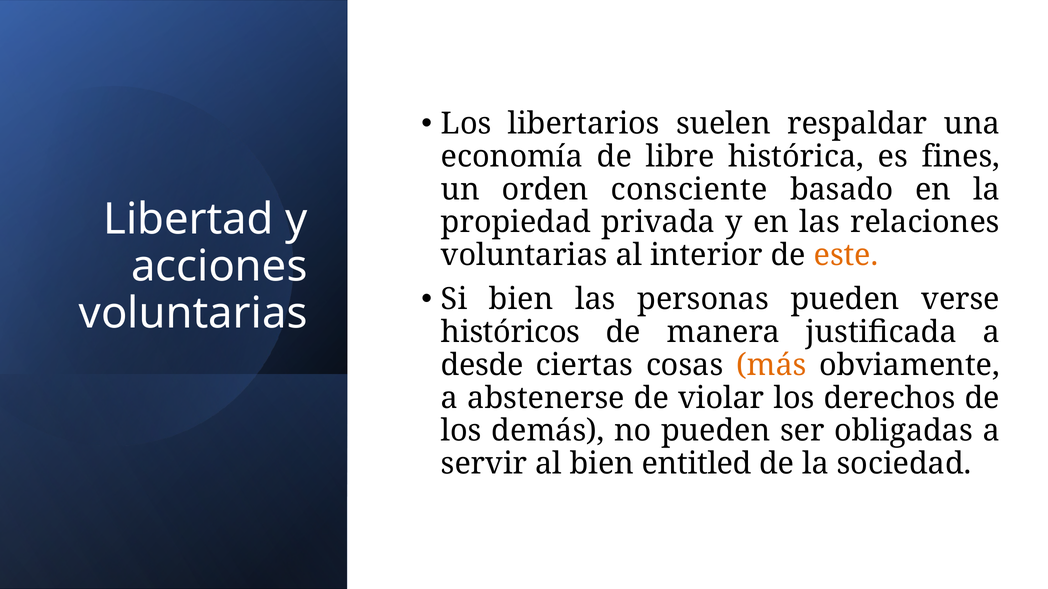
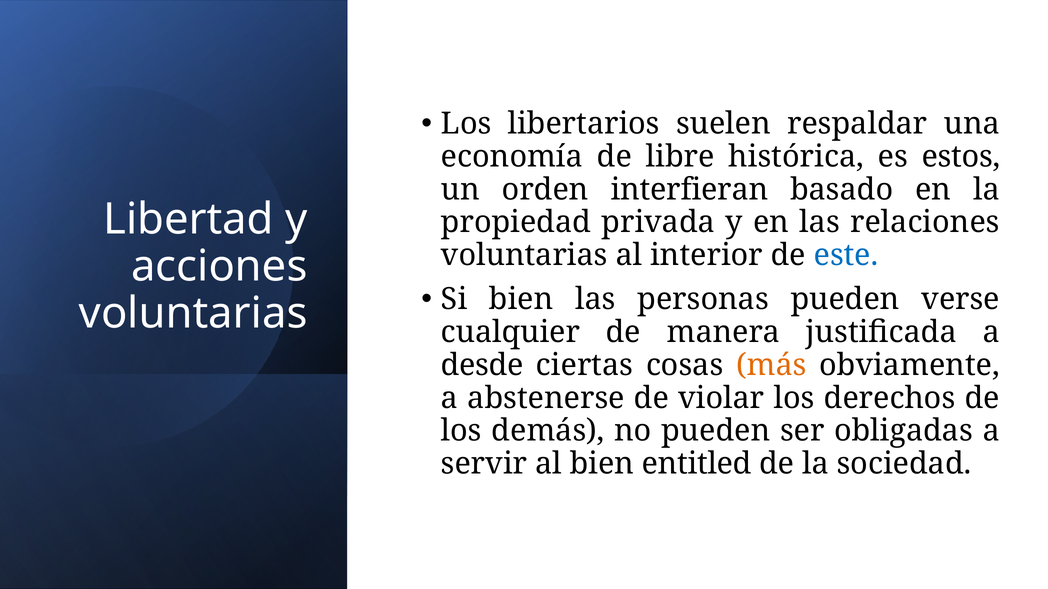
fines: fines -> estos
consciente: consciente -> interfieran
este colour: orange -> blue
históricos: históricos -> cualquier
